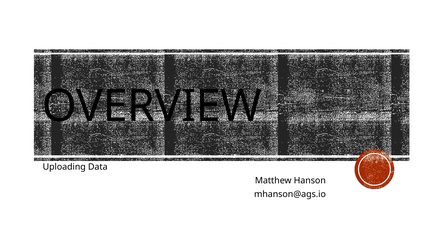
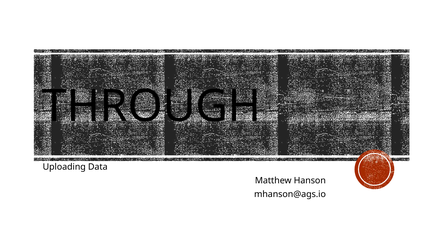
OVERVIEW: OVERVIEW -> THROUGH
